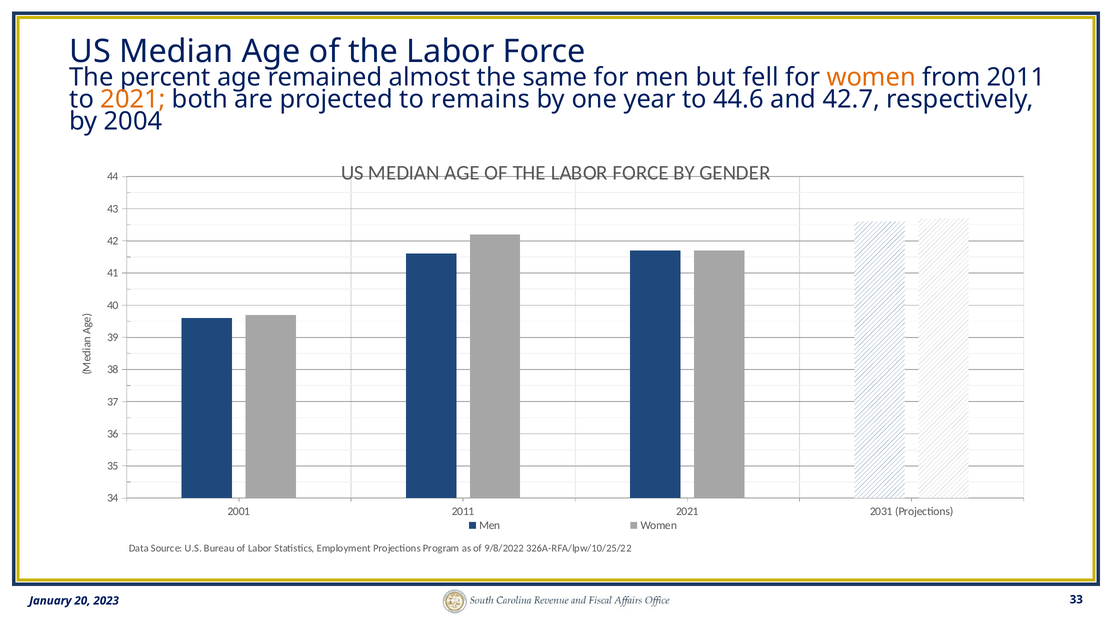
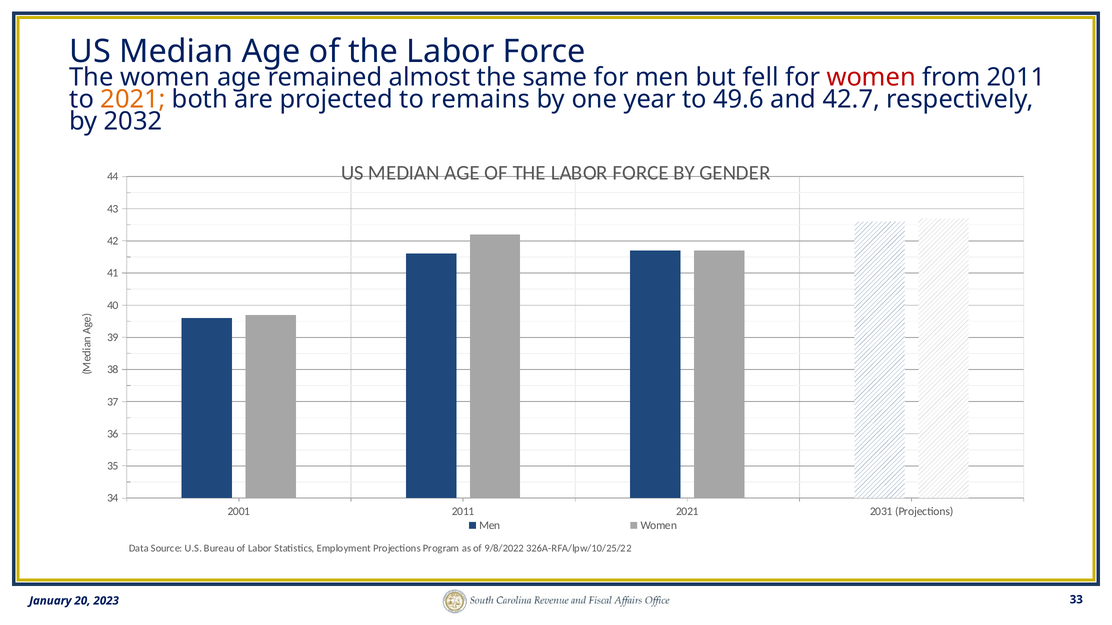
The percent: percent -> women
women at (871, 77) colour: orange -> red
44.6: 44.6 -> 49.6
2004: 2004 -> 2032
